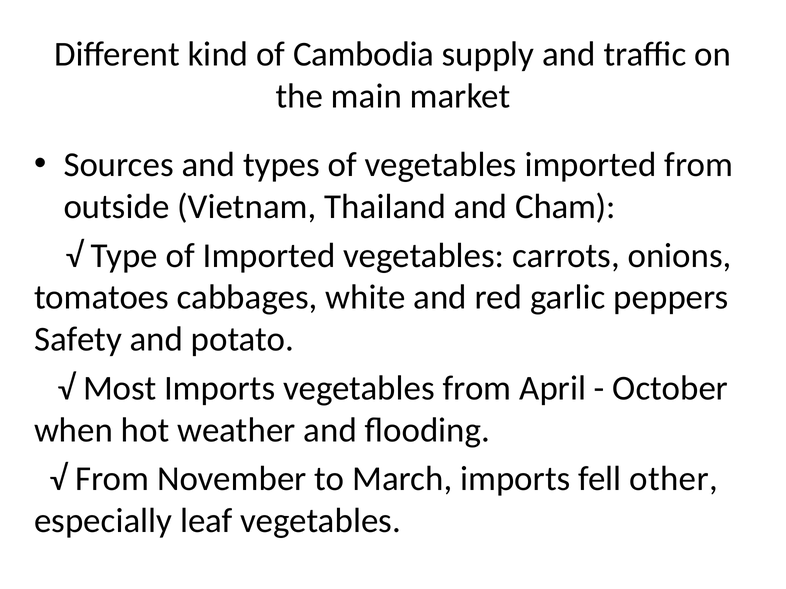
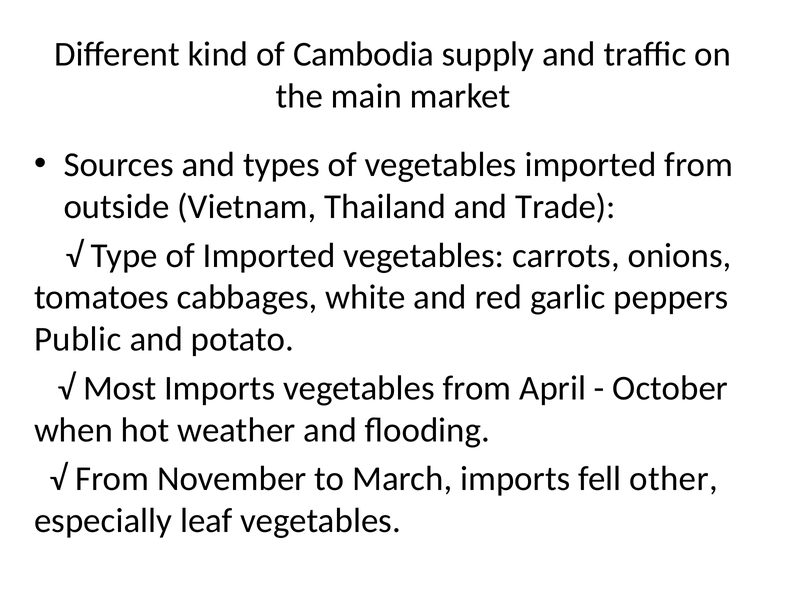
Cham: Cham -> Trade
Safety: Safety -> Public
